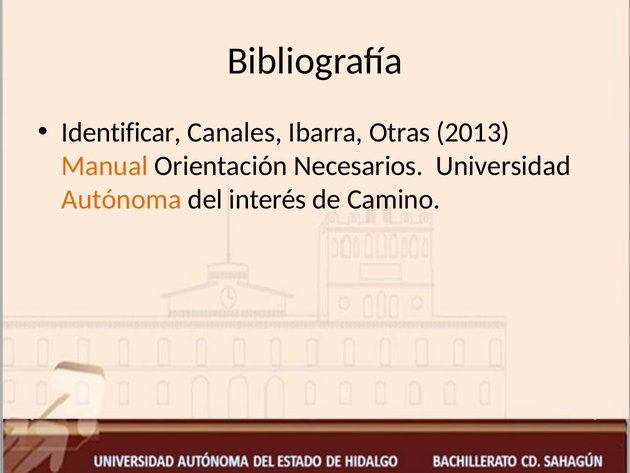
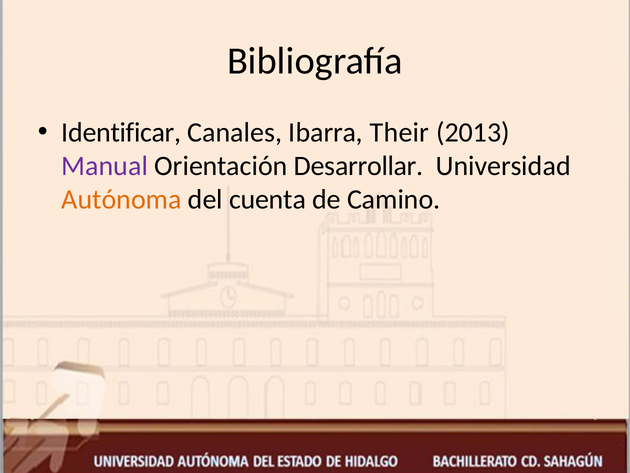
Otras: Otras -> Their
Manual colour: orange -> purple
Necesarios: Necesarios -> Desarrollar
interés: interés -> cuenta
